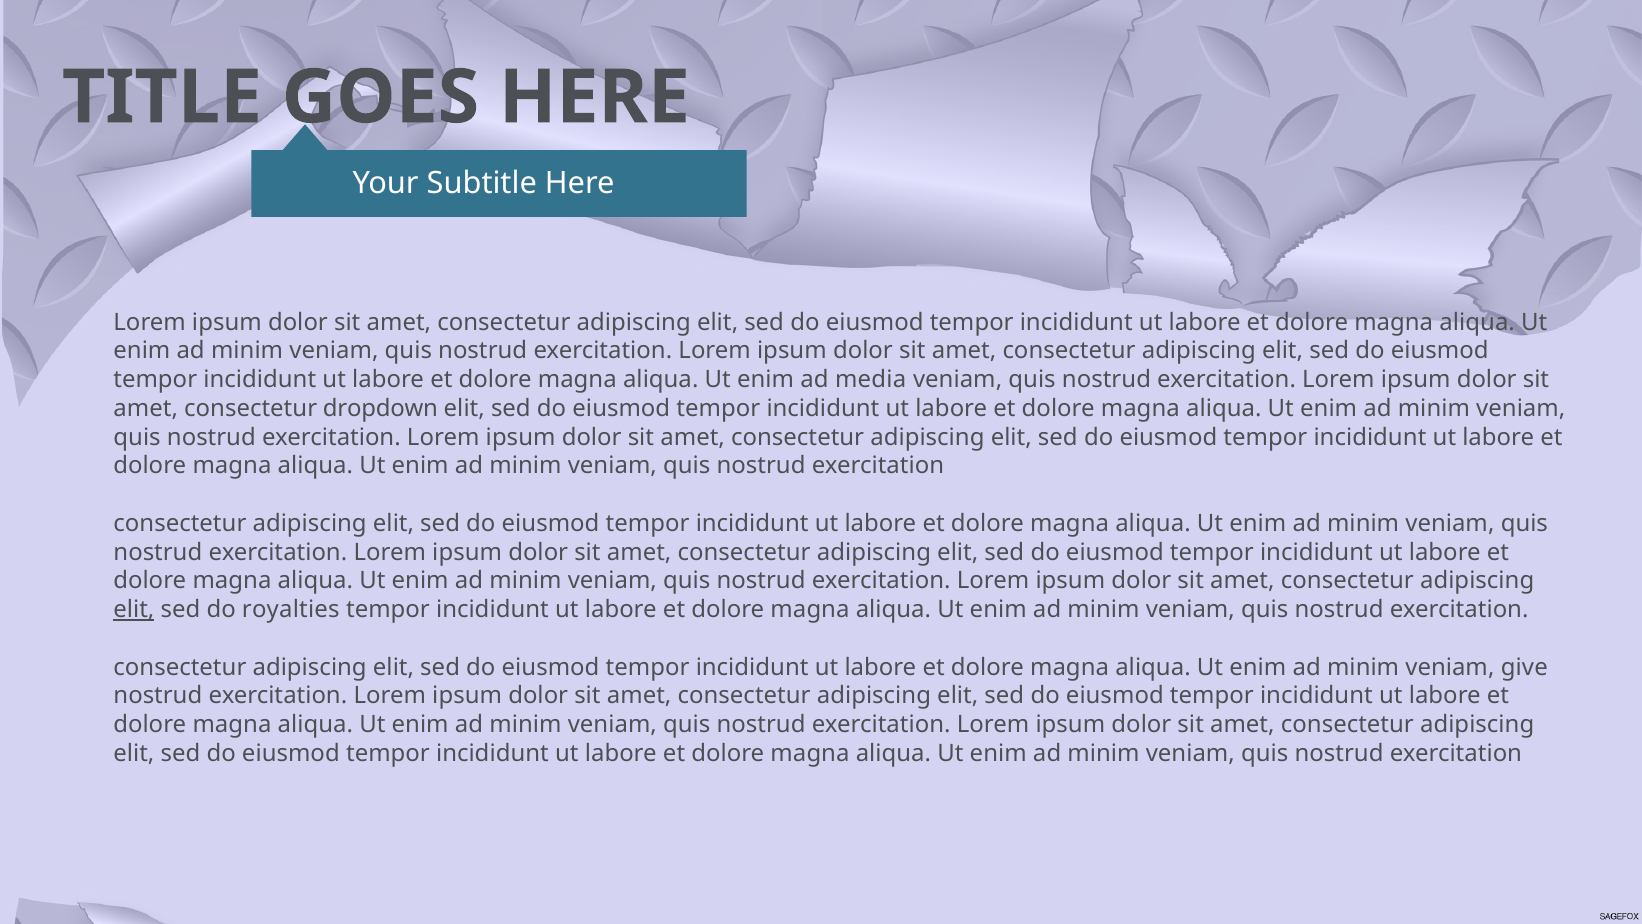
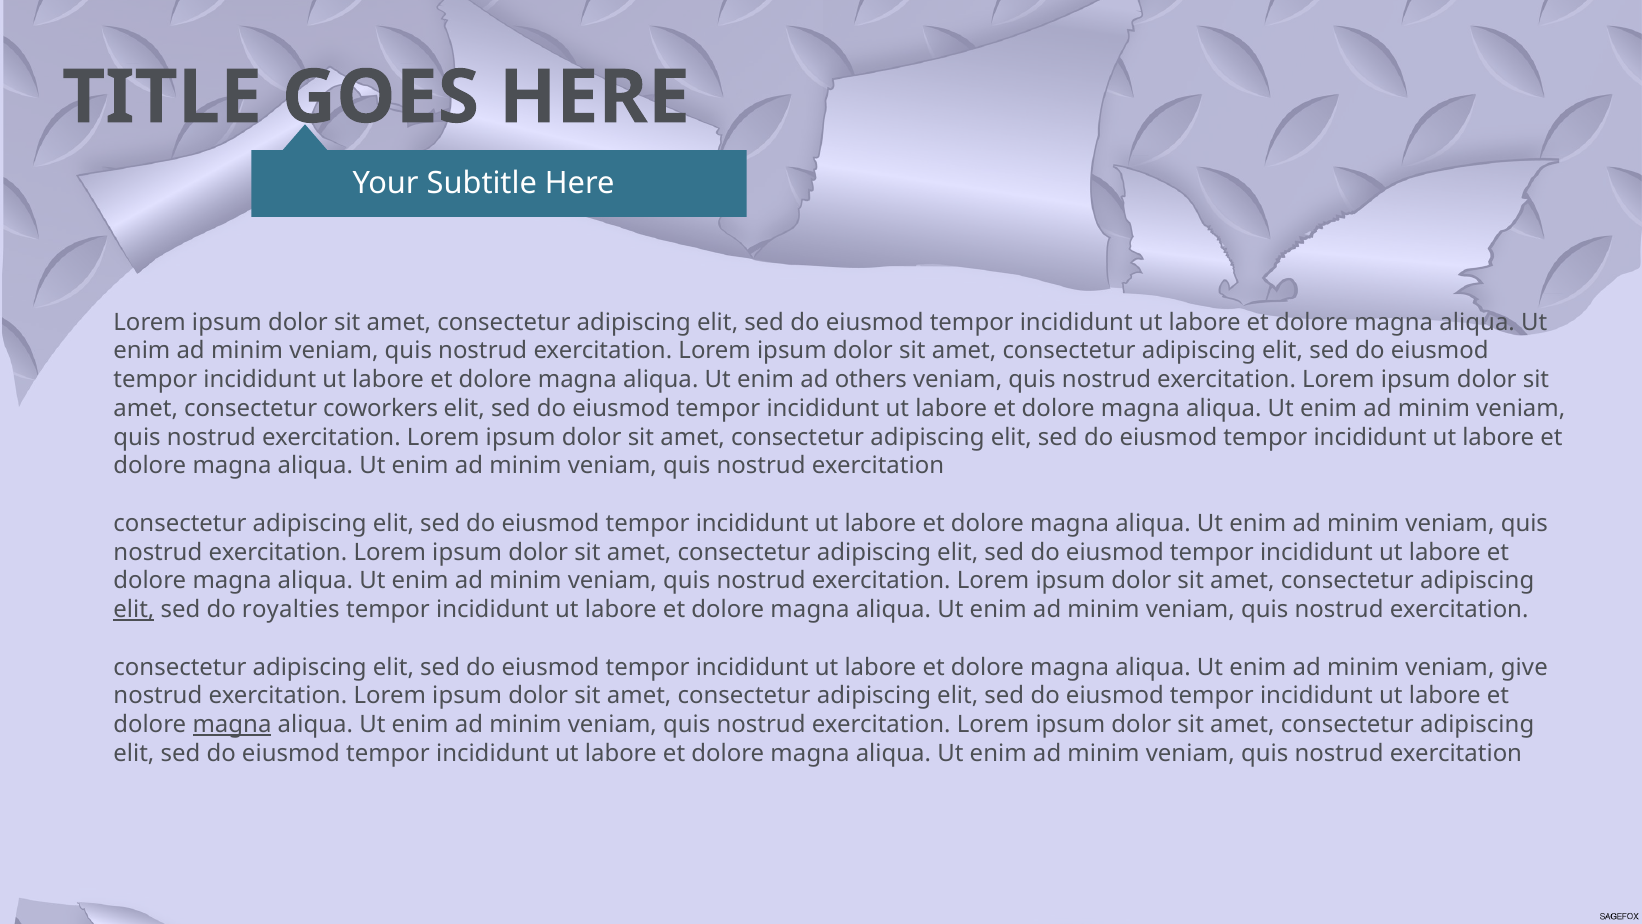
media: media -> others
dropdown: dropdown -> coworkers
magna at (232, 725) underline: none -> present
